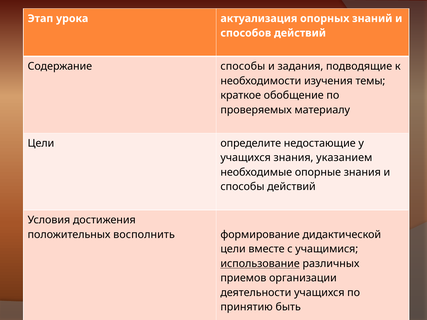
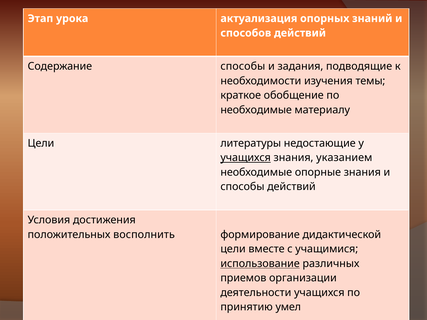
проверяемых at (256, 110): проверяемых -> необходимые
определите: определите -> литературы
учащихся at (246, 158) underline: none -> present
быть: быть -> умел
